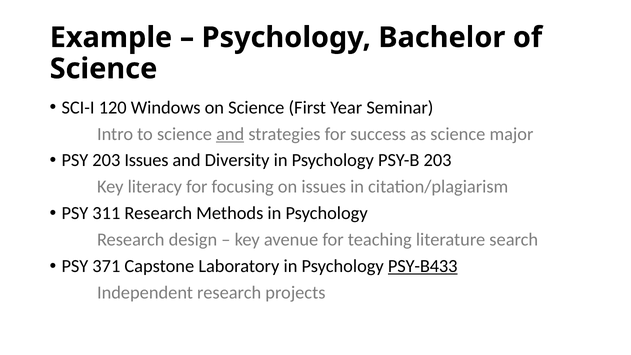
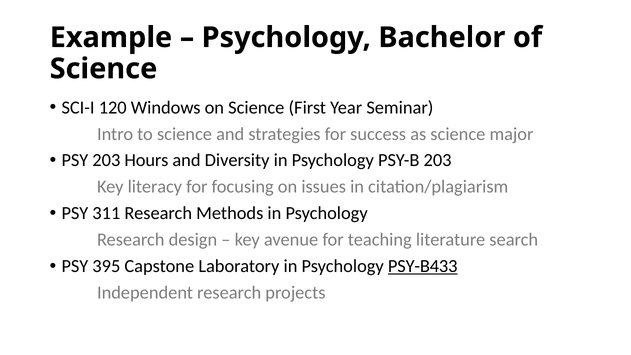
and at (230, 134) underline: present -> none
203 Issues: Issues -> Hours
371: 371 -> 395
